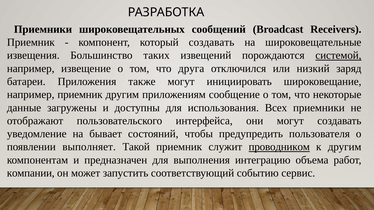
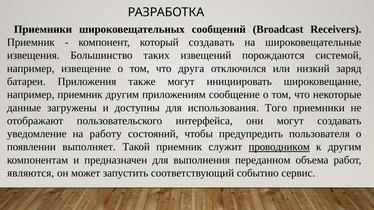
системой underline: present -> none
Всех: Всех -> Того
бывает: бывает -> работу
интеграцию: интеграцию -> переданном
компании: компании -> являются
